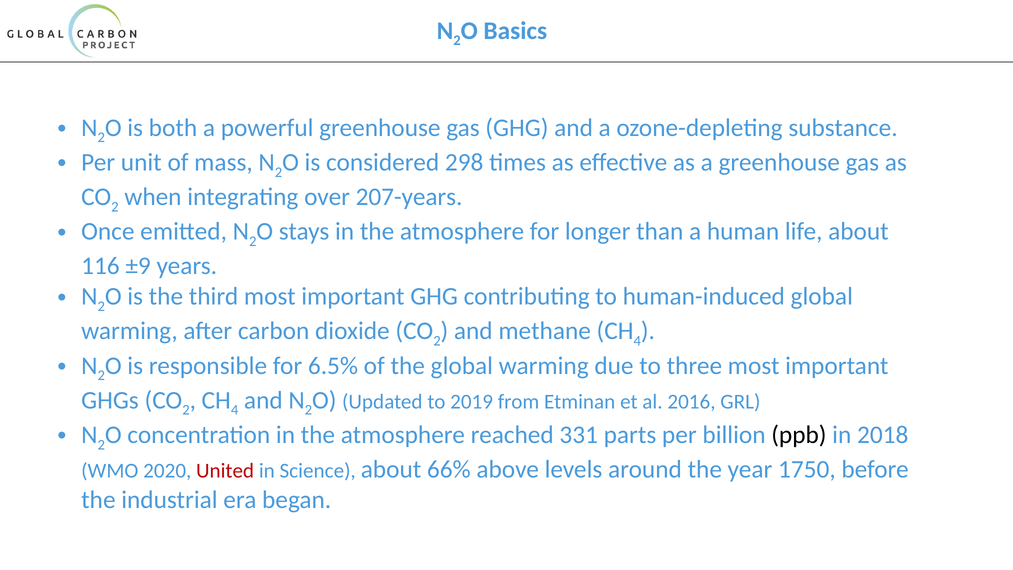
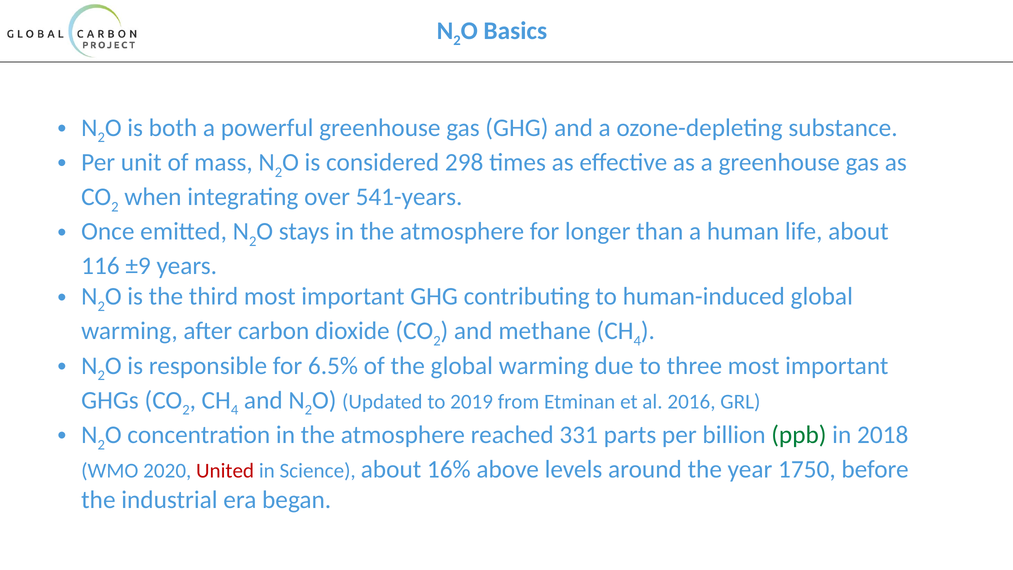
207-years: 207-years -> 541-years
ppb colour: black -> green
66%: 66% -> 16%
